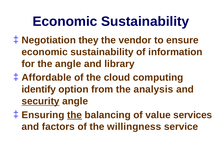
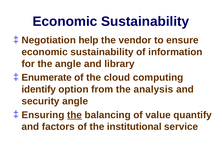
they: they -> help
Affordable: Affordable -> Enumerate
security underline: present -> none
services: services -> quantify
willingness: willingness -> institutional
